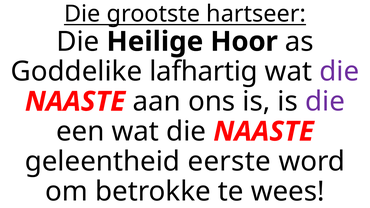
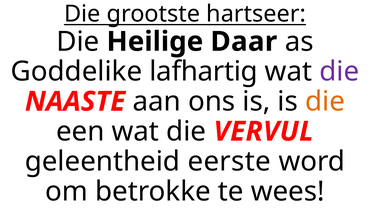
Hoor: Hoor -> Daar
die at (325, 102) colour: purple -> orange
een wat die NAASTE: NAASTE -> VERVUL
